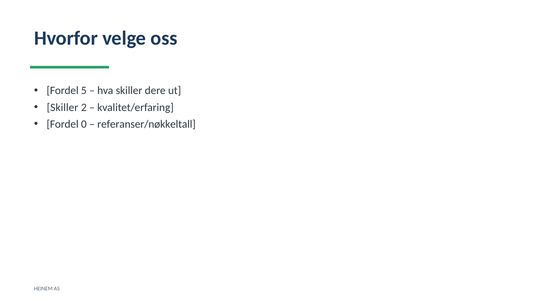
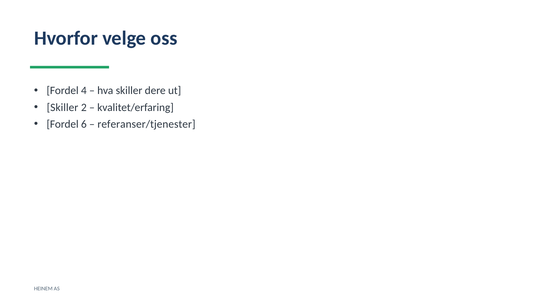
5: 5 -> 4
0: 0 -> 6
referanser/nøkkeltall: referanser/nøkkeltall -> referanser/tjenester
